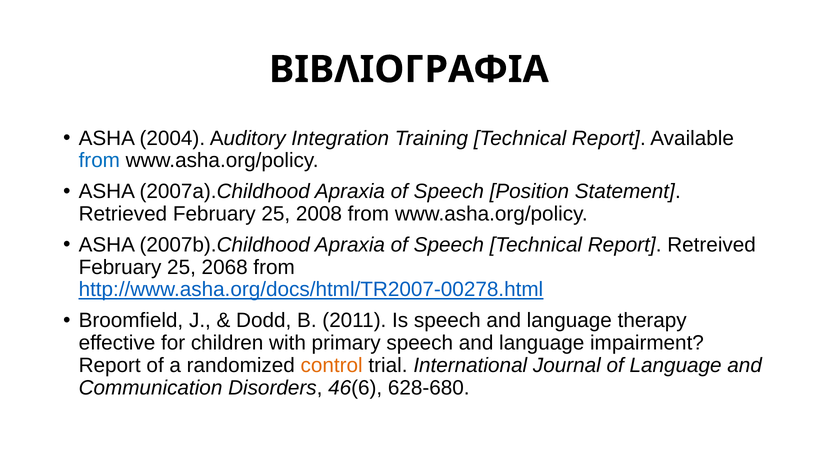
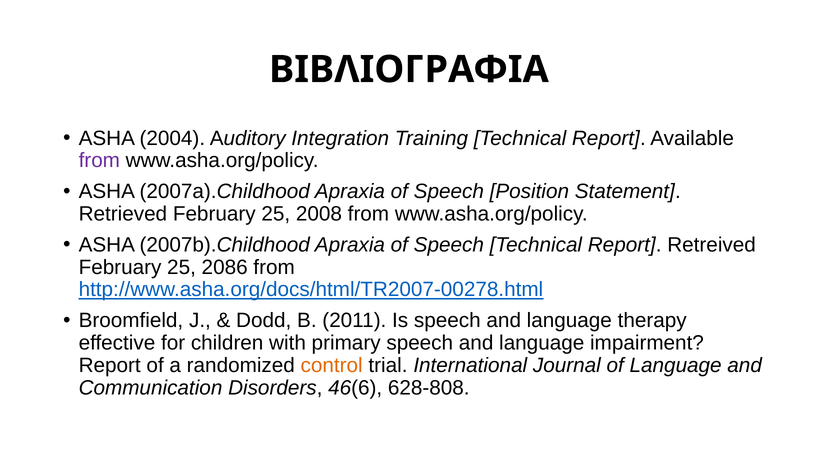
from at (99, 160) colour: blue -> purple
2068: 2068 -> 2086
628-680: 628-680 -> 628-808
